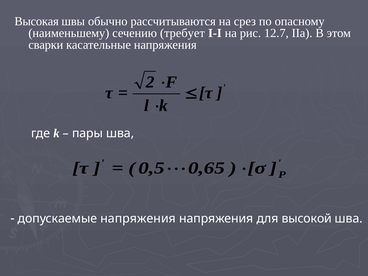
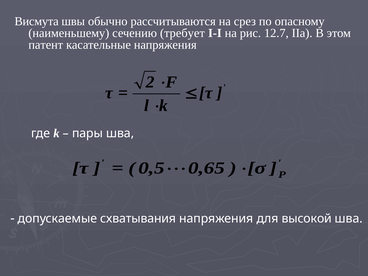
Высокая: Высокая -> Висмута
сварки: сварки -> патент
допускаемые напряжения: напряжения -> схватывания
